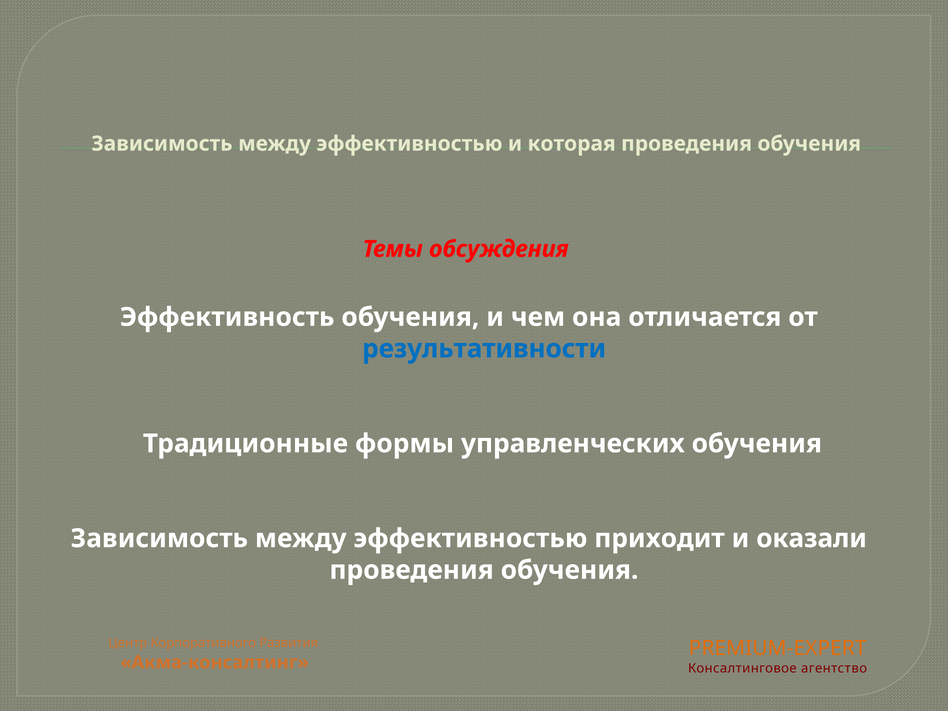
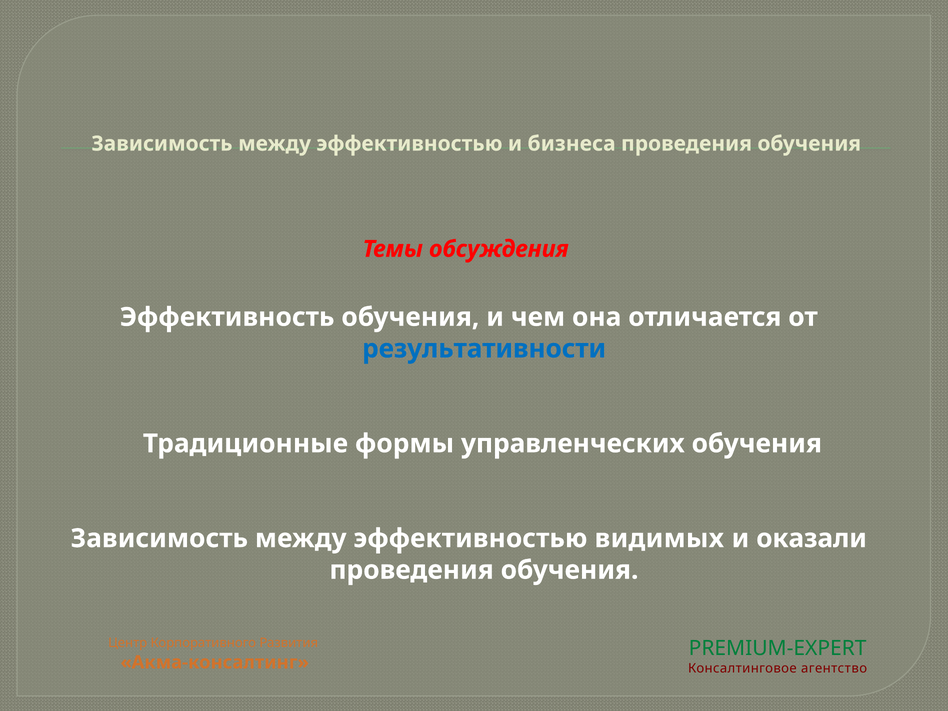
которая: которая -> бизнеса
приходит: приходит -> видимых
PREMIUM-EXPERT colour: orange -> green
